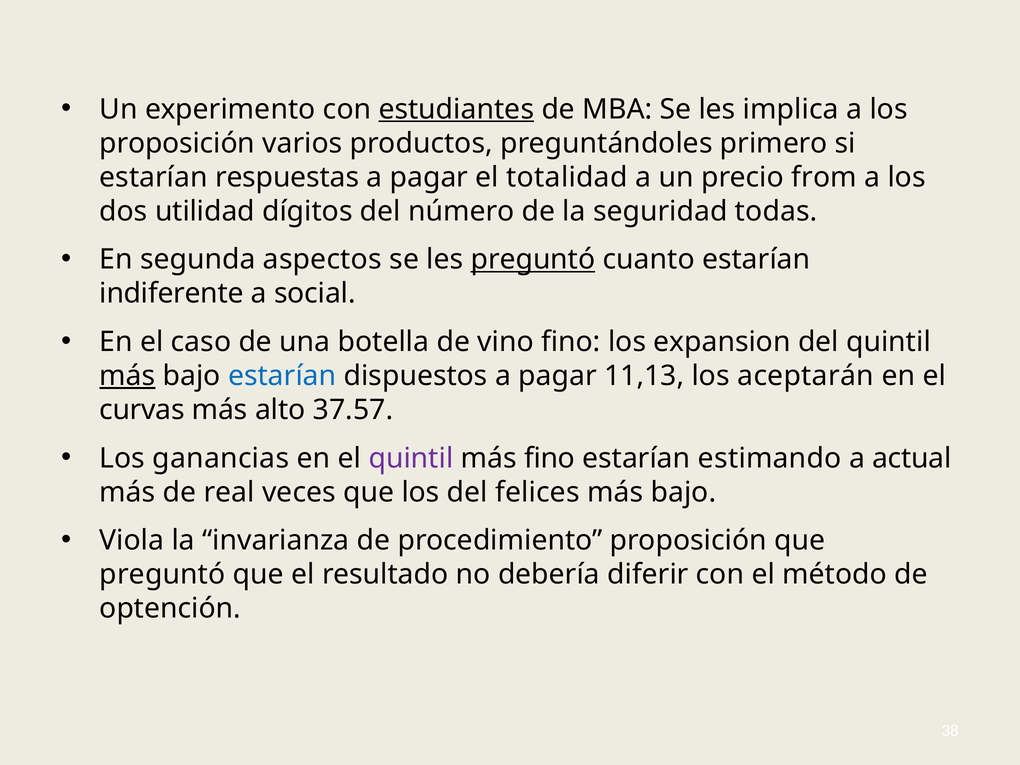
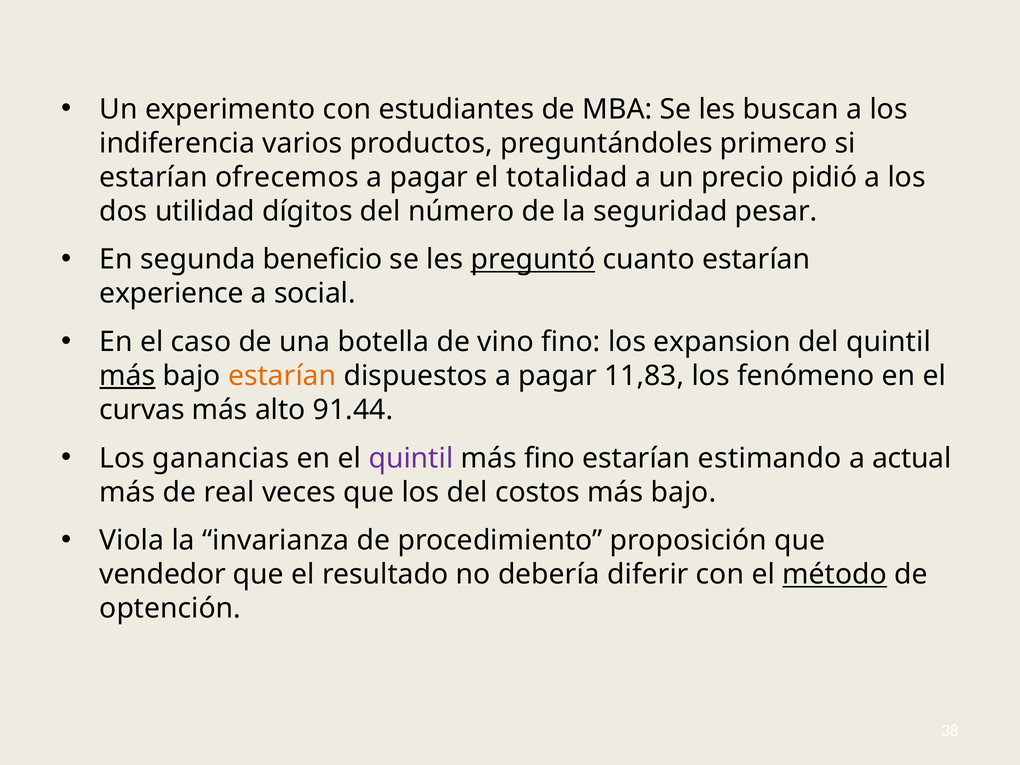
estudiantes underline: present -> none
implica: implica -> buscan
proposición at (177, 143): proposición -> indiferencia
respuestas: respuestas -> ofrecemos
from: from -> pidió
todas: todas -> pesar
aspectos: aspectos -> beneficio
indiferente: indiferente -> experience
estarían at (282, 376) colour: blue -> orange
11,13: 11,13 -> 11,83
aceptarán: aceptarán -> fenómeno
37.57: 37.57 -> 91.44
felices: felices -> costos
preguntó at (162, 574): preguntó -> vendedor
método underline: none -> present
